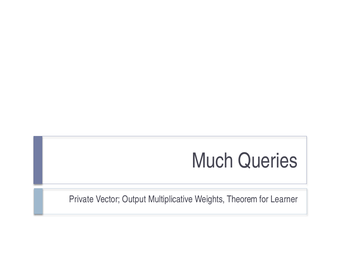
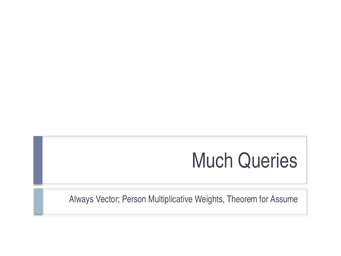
Private: Private -> Always
Output: Output -> Person
Learner: Learner -> Assume
